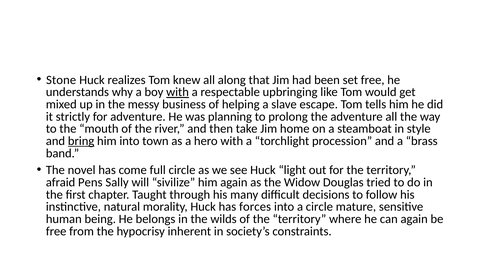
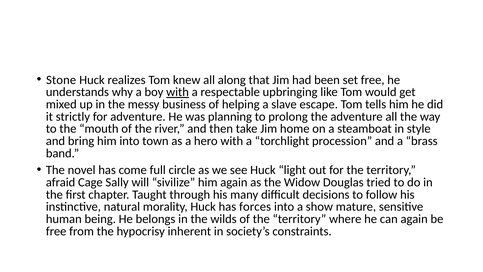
bring underline: present -> none
Pens: Pens -> Cage
a circle: circle -> show
